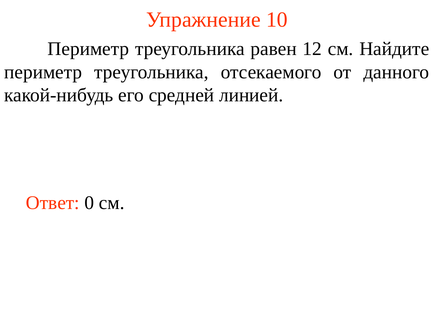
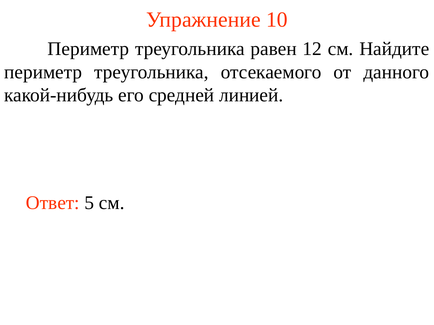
0: 0 -> 5
